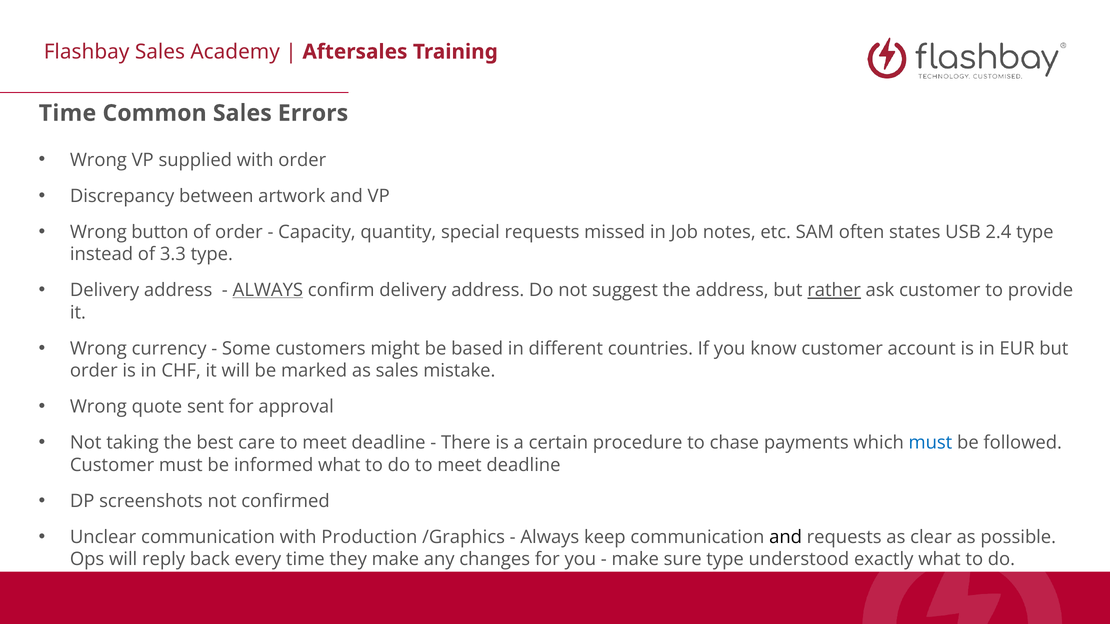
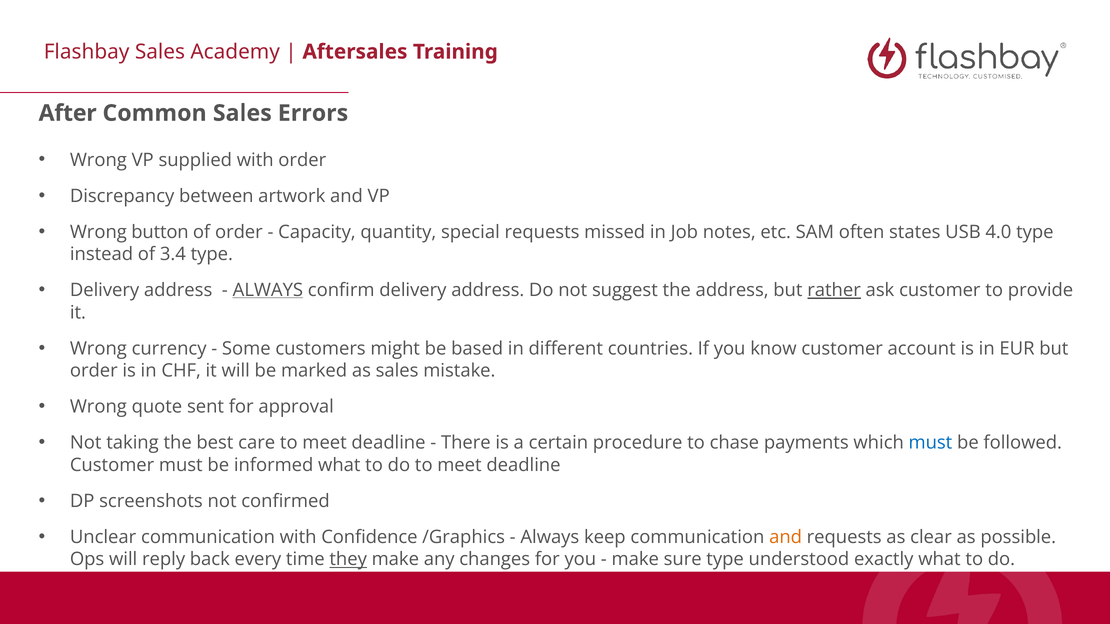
Time at (67, 113): Time -> After
2.4: 2.4 -> 4.0
3.3: 3.3 -> 3.4
Production: Production -> Confidence
and at (786, 538) colour: black -> orange
they underline: none -> present
